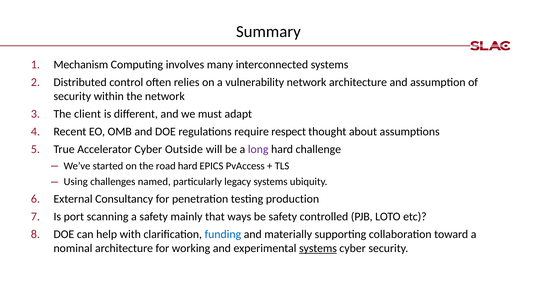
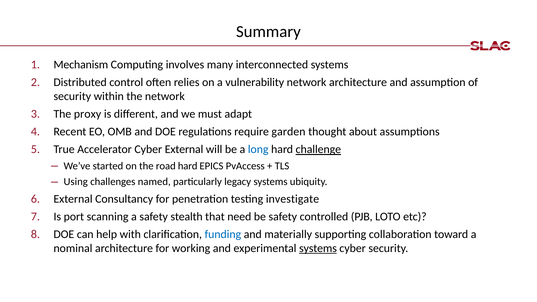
client: client -> proxy
respect: respect -> garden
Cyber Outside: Outside -> External
long colour: purple -> blue
challenge underline: none -> present
production: production -> investigate
mainly: mainly -> stealth
ways: ways -> need
